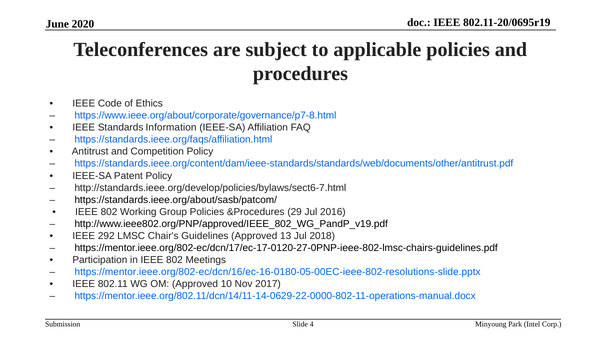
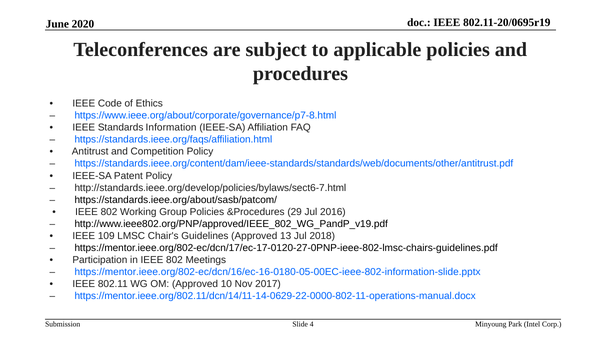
292: 292 -> 109
https://mentor.ieee.org/802-ec/dcn/16/ec-16-0180-05-00EC-ieee-802-resolutions-slide.pptx: https://mentor.ieee.org/802-ec/dcn/16/ec-16-0180-05-00EC-ieee-802-resolutions-slide.pptx -> https://mentor.ieee.org/802-ec/dcn/16/ec-16-0180-05-00EC-ieee-802-information-slide.pptx
